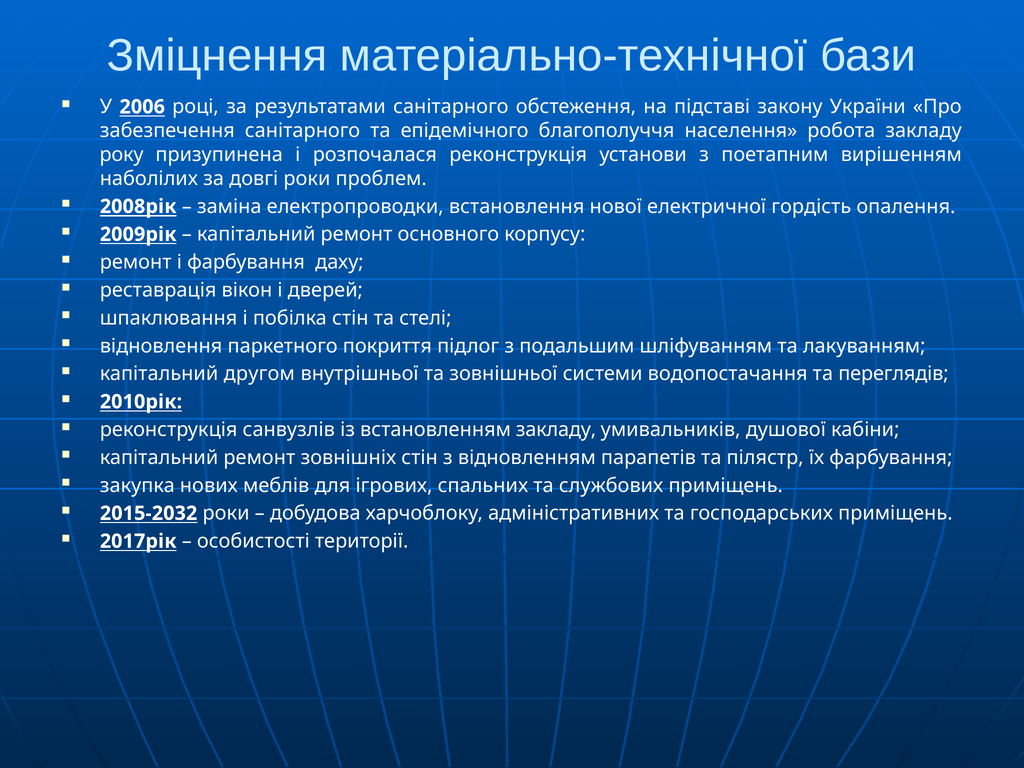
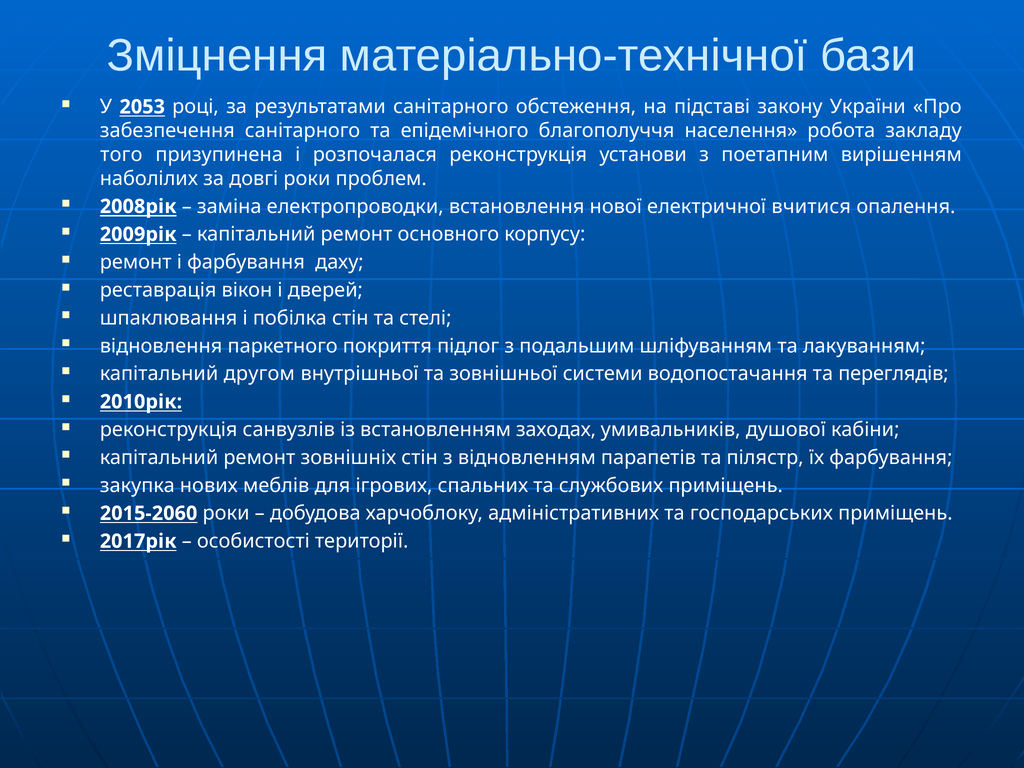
2006: 2006 -> 2053
року: року -> того
гордість: гордість -> вчитися
встановленням закладу: закладу -> заходах
2015-2032: 2015-2032 -> 2015-2060
